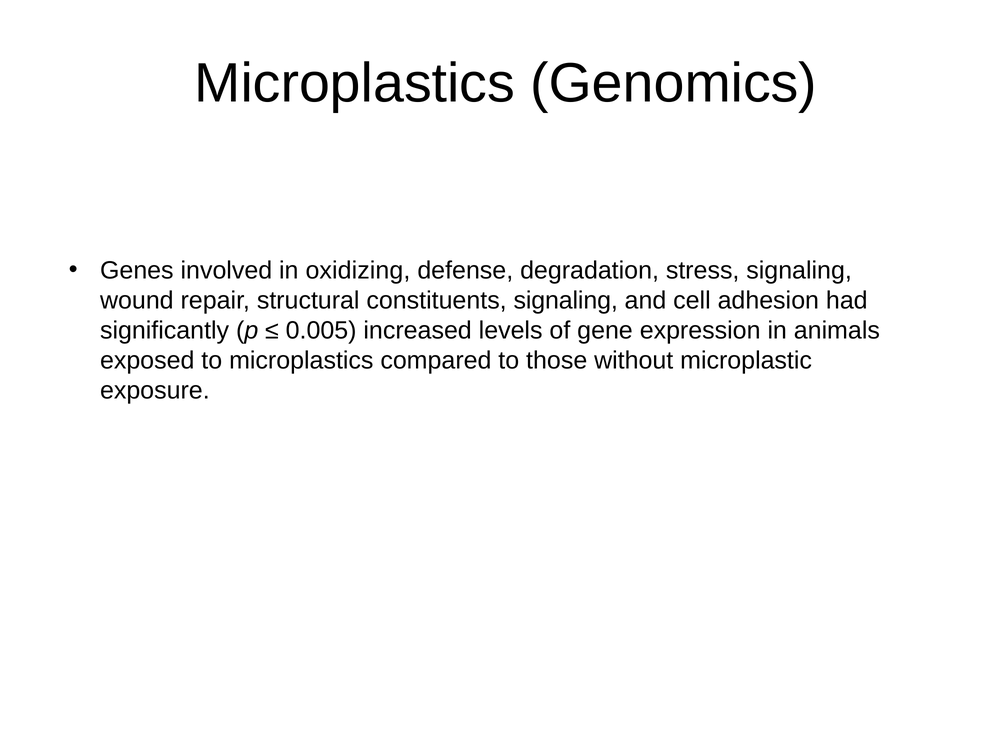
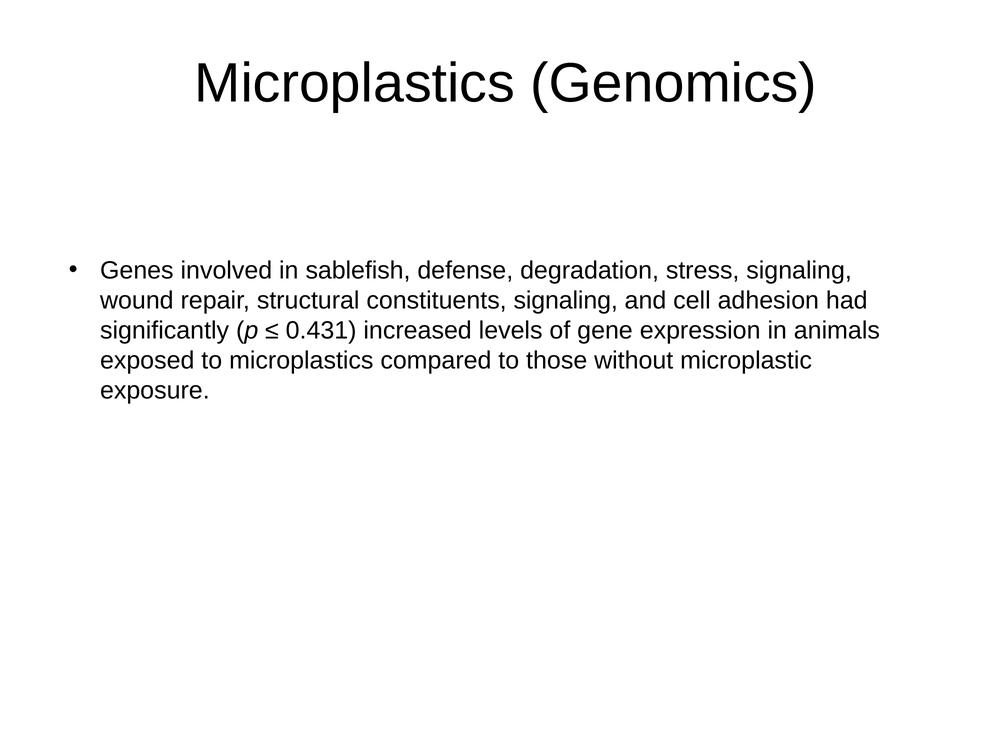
oxidizing: oxidizing -> sablefish
0.005: 0.005 -> 0.431
